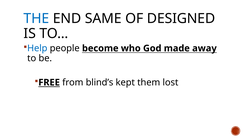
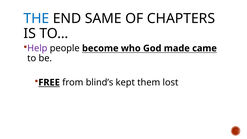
DESIGNED: DESIGNED -> CHAPTERS
Help colour: blue -> purple
away: away -> came
